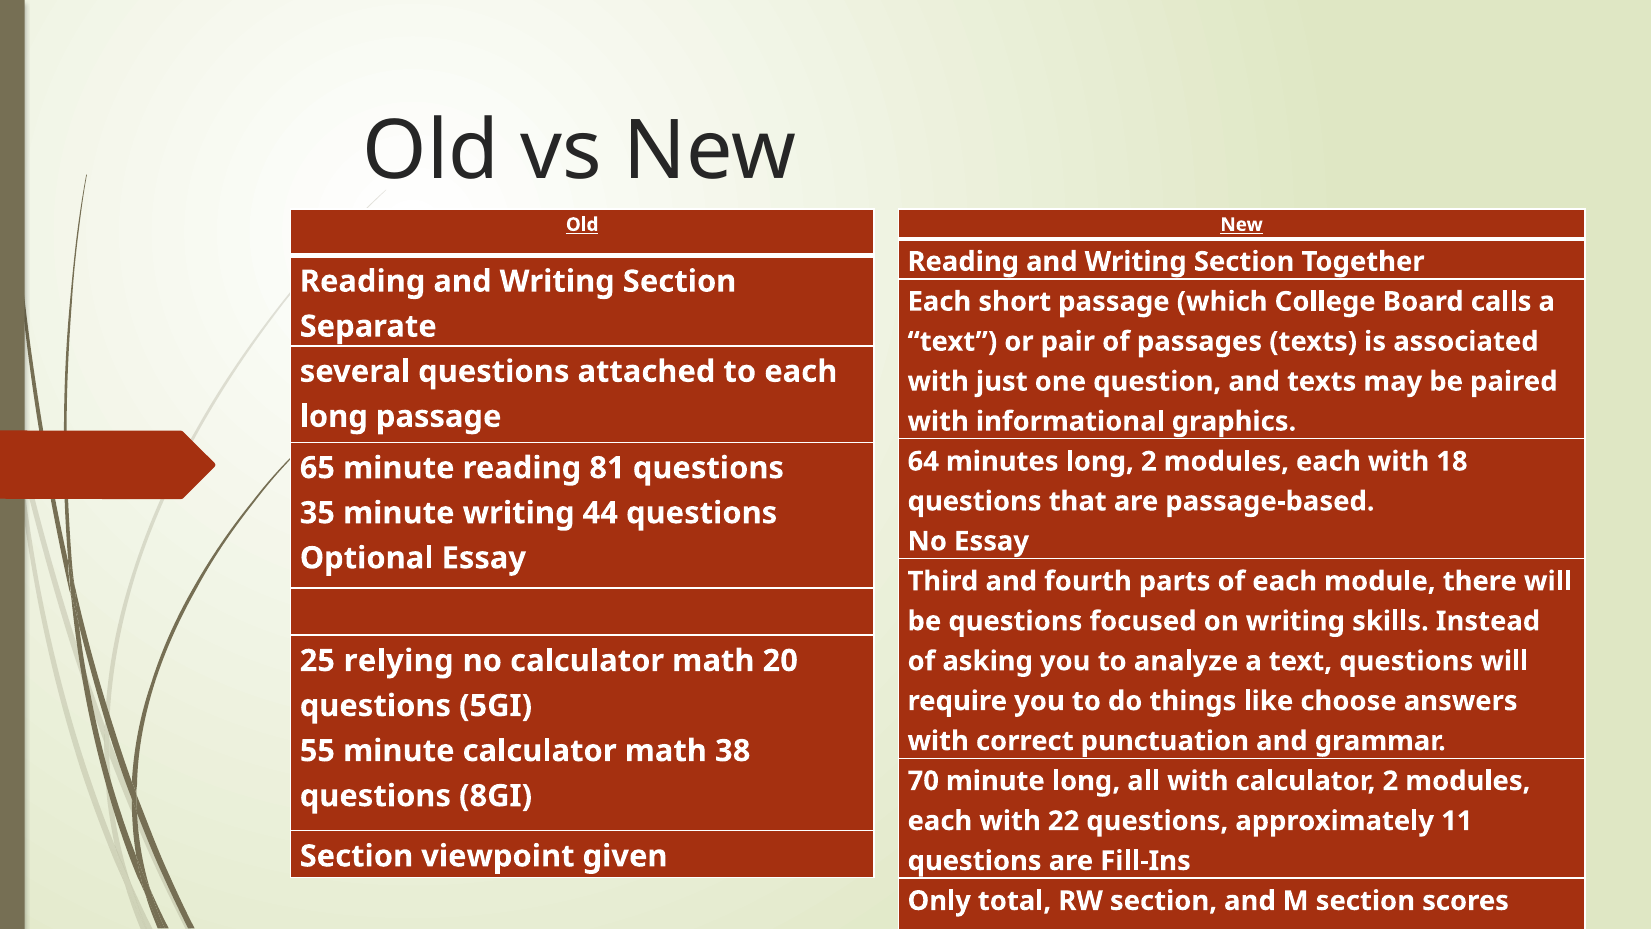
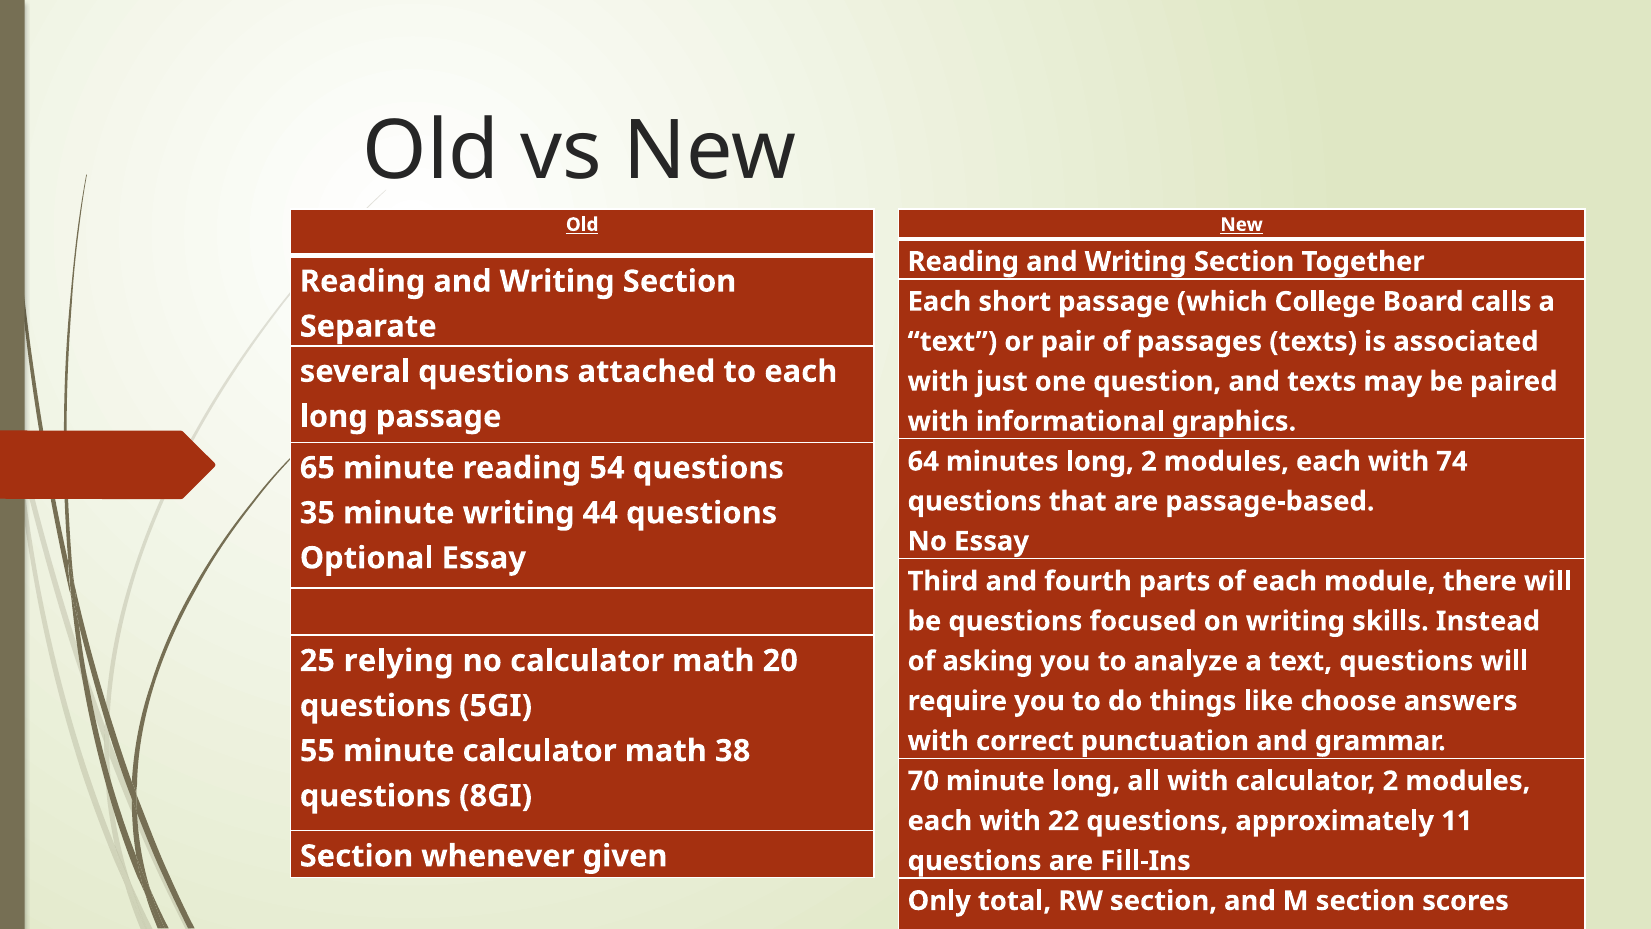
18: 18 -> 74
81: 81 -> 54
viewpoint: viewpoint -> whenever
